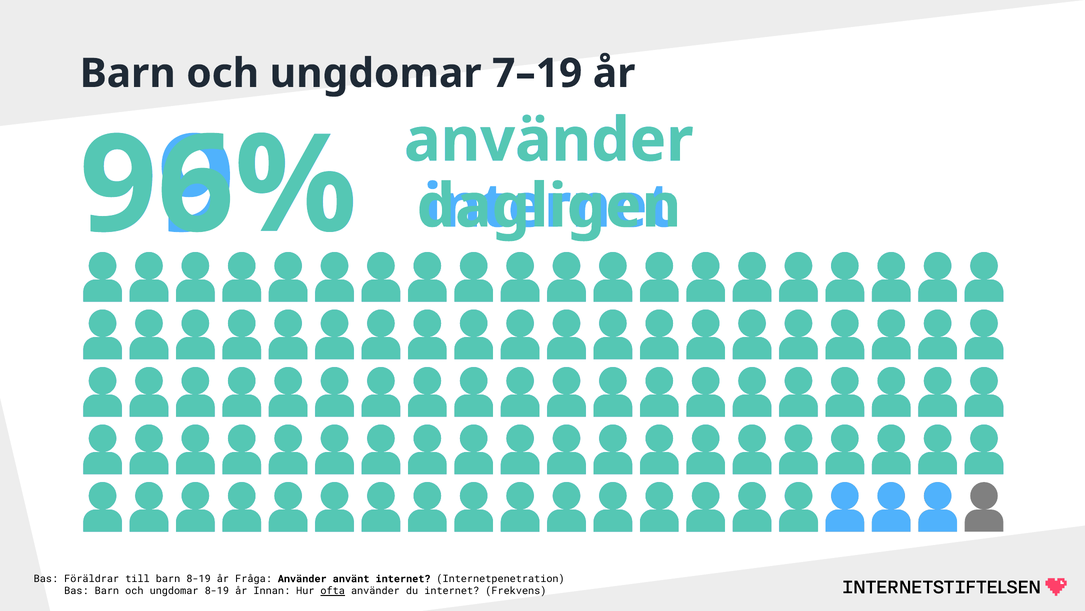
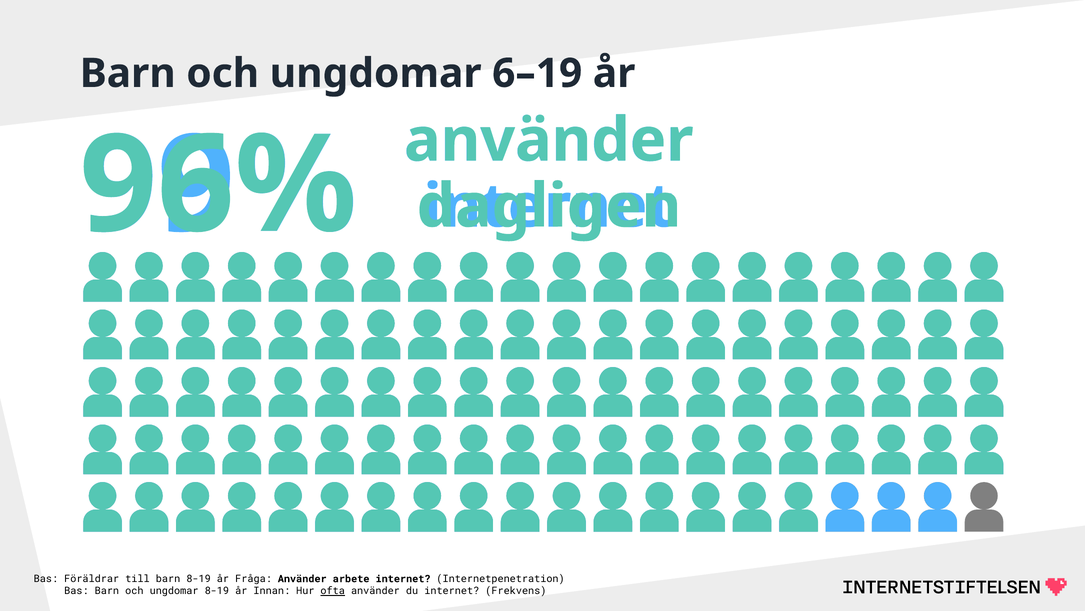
7–19: 7–19 -> 6–19
använt: använt -> arbete
